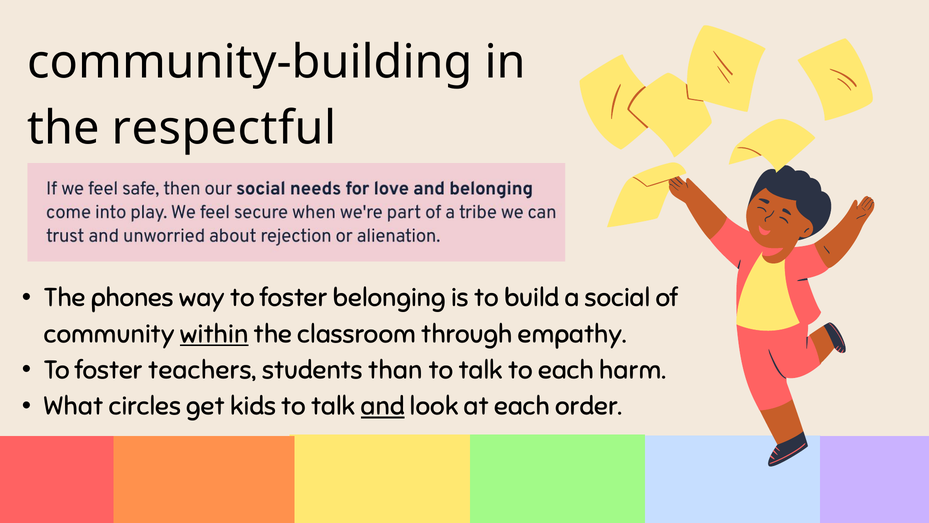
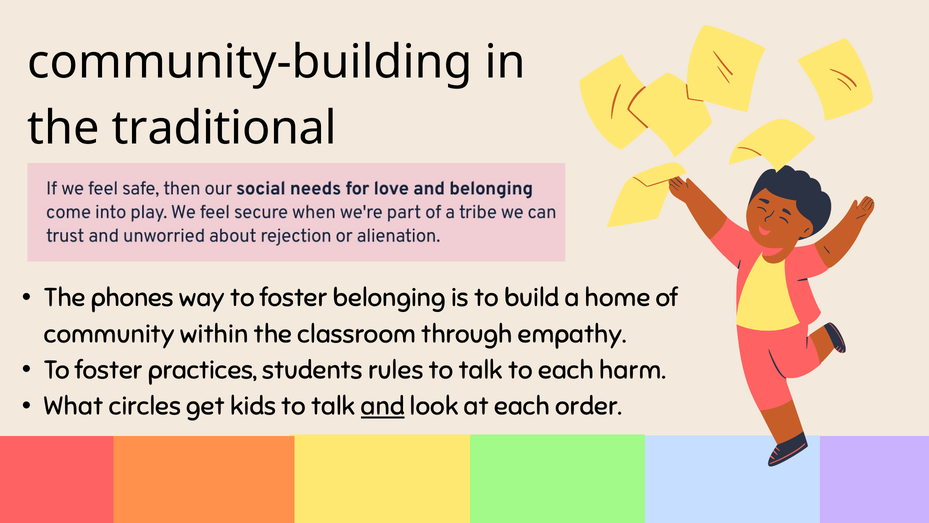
respectful: respectful -> traditional
social: social -> home
within underline: present -> none
teachers: teachers -> practices
than: than -> rules
